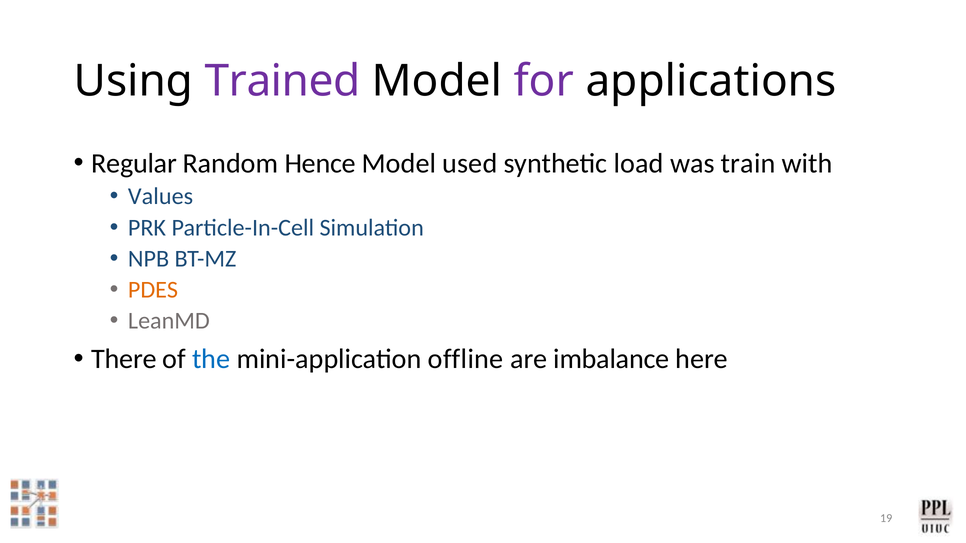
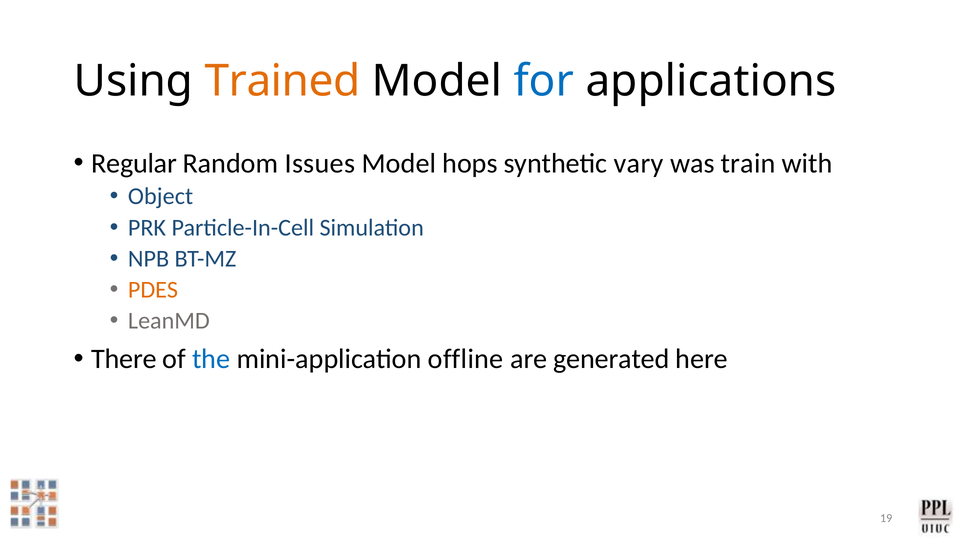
Trained colour: purple -> orange
for colour: purple -> blue
Hence: Hence -> Issues
used: used -> hops
load: load -> vary
Values: Values -> Object
imbalance: imbalance -> generated
